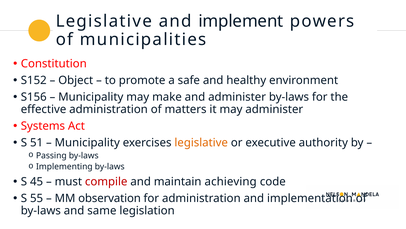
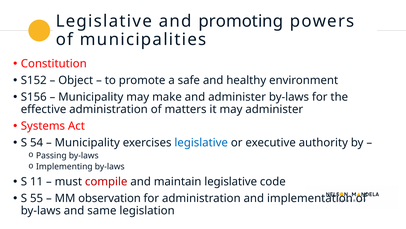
implement: implement -> promoting
51: 51 -> 54
legislative at (201, 142) colour: orange -> blue
45: 45 -> 11
maintain achieving: achieving -> legislative
